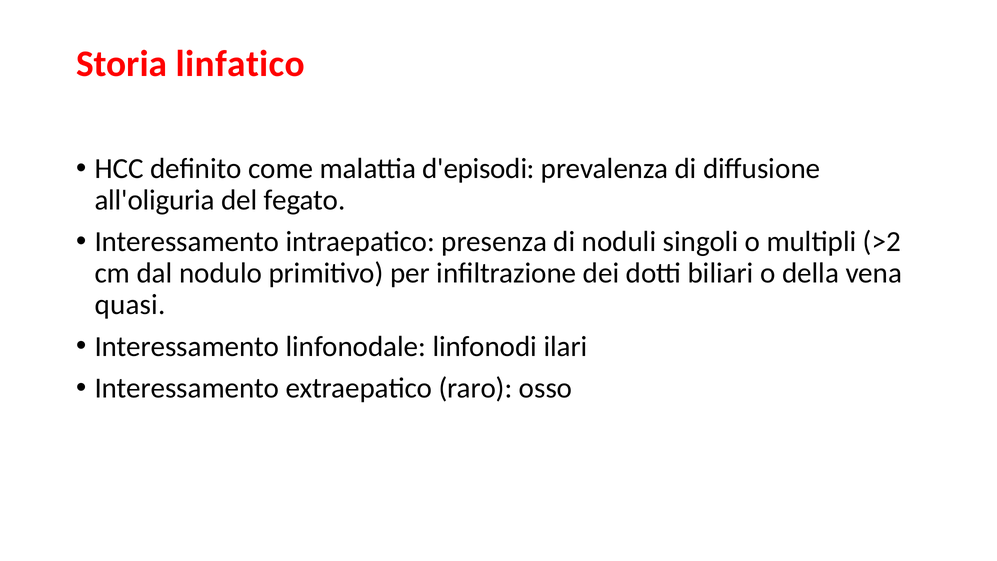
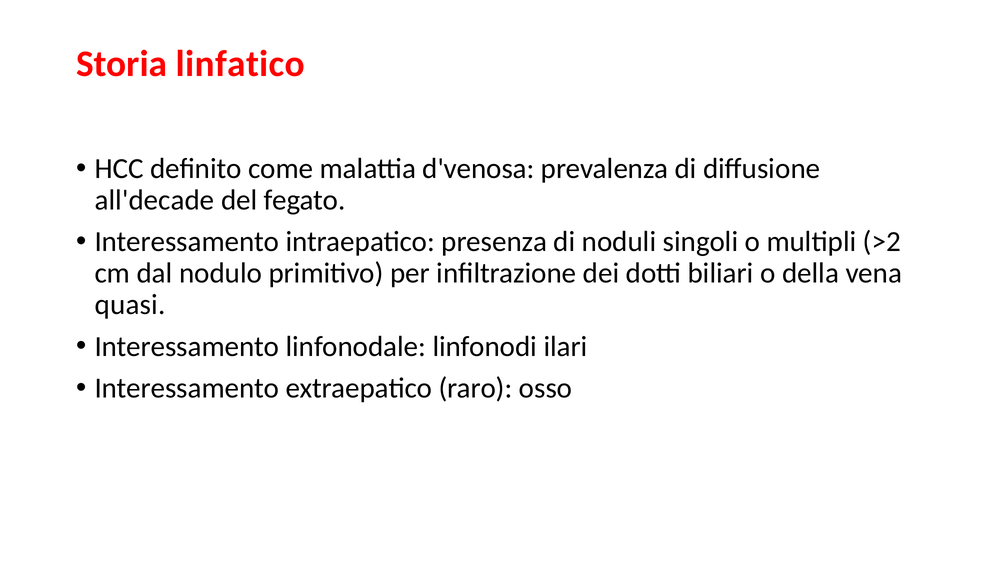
d'episodi: d'episodi -> d'venosa
all'oliguria: all'oliguria -> all'decade
